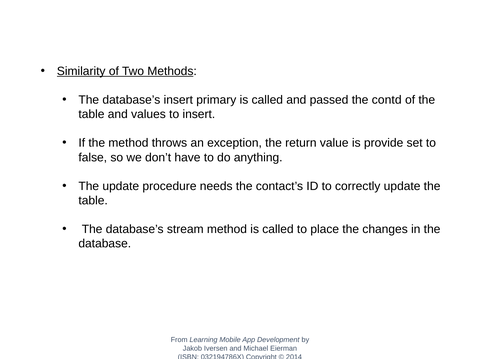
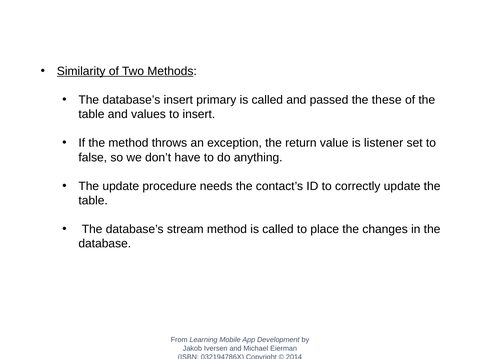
contd: contd -> these
provide: provide -> listener
